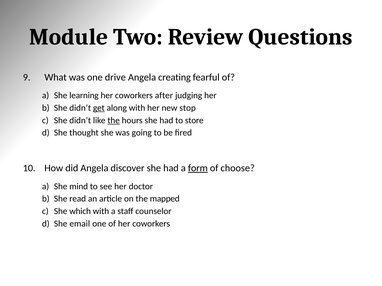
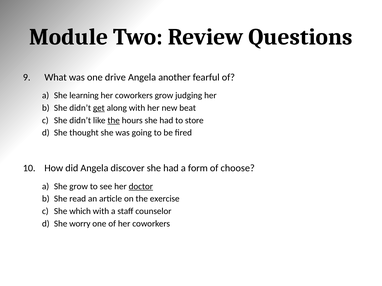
creating: creating -> another
coworkers after: after -> grow
stop: stop -> beat
form underline: present -> none
She mind: mind -> grow
doctor underline: none -> present
mapped: mapped -> exercise
email: email -> worry
